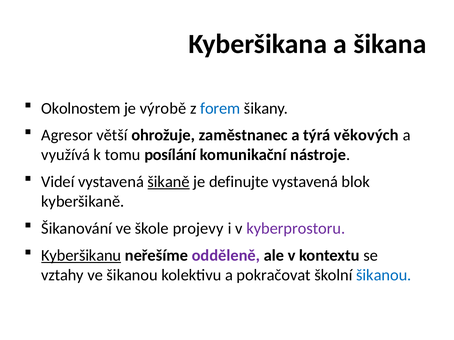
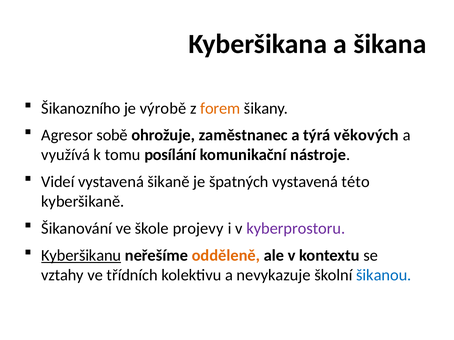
Okolnostem: Okolnostem -> Šikanozního
forem colour: blue -> orange
větší: větší -> sobě
šikaně underline: present -> none
definujte: definujte -> špatných
blok: blok -> této
odděleně colour: purple -> orange
ve šikanou: šikanou -> třídních
pokračovat: pokračovat -> nevykazuje
